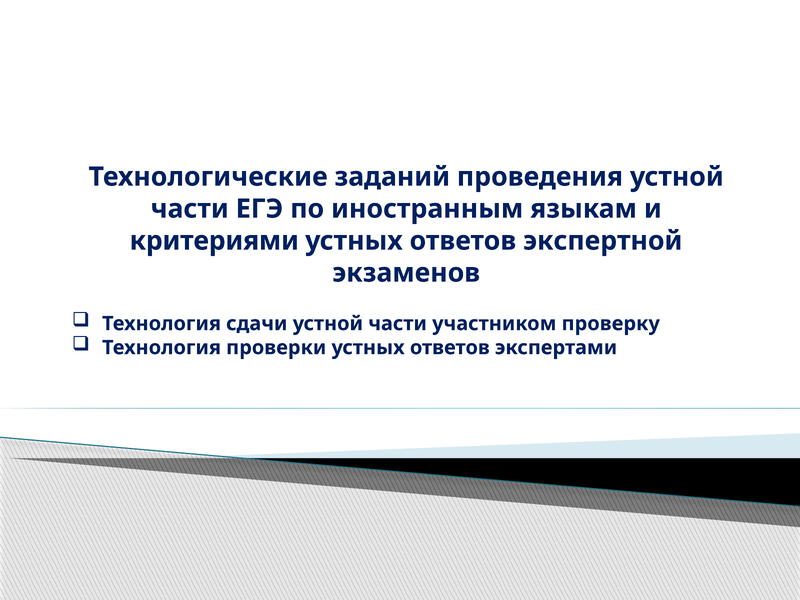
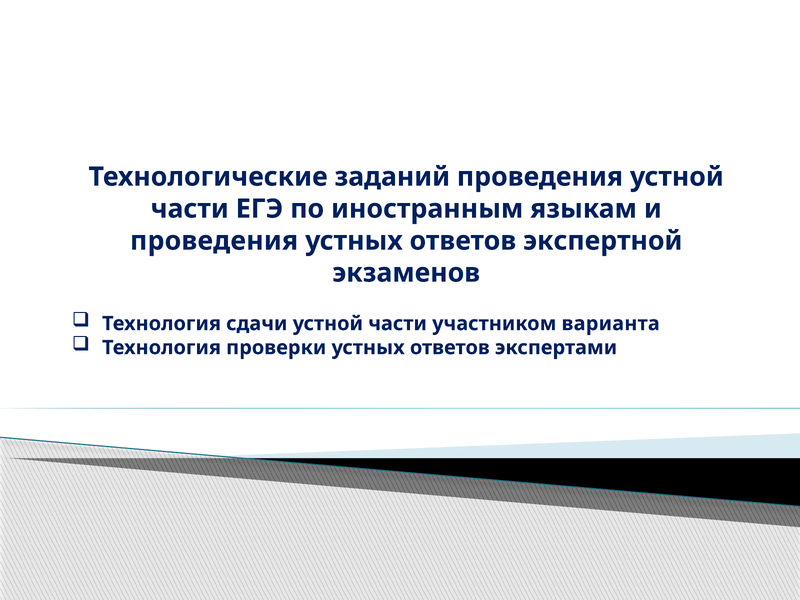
критериями at (214, 241): критериями -> проведения
проверку: проверку -> варианта
